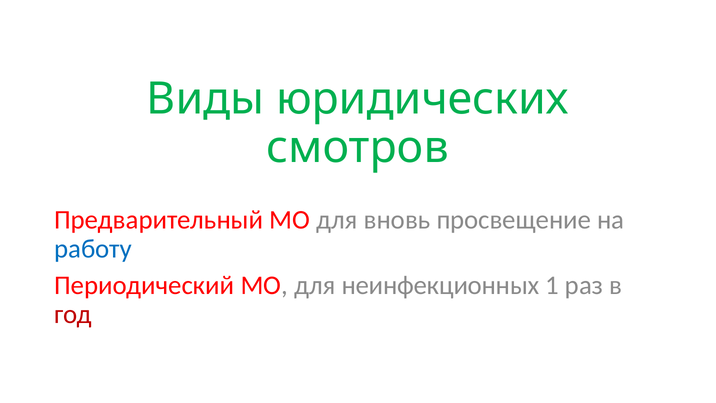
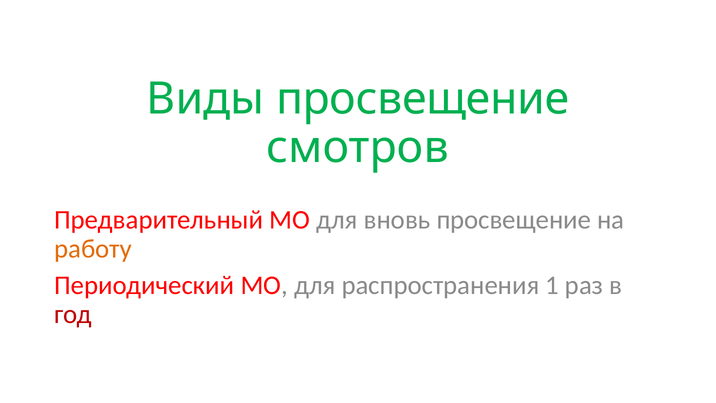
Виды юридических: юридических -> просвещение
работу colour: blue -> orange
неинфекционных: неинфекционных -> распространения
